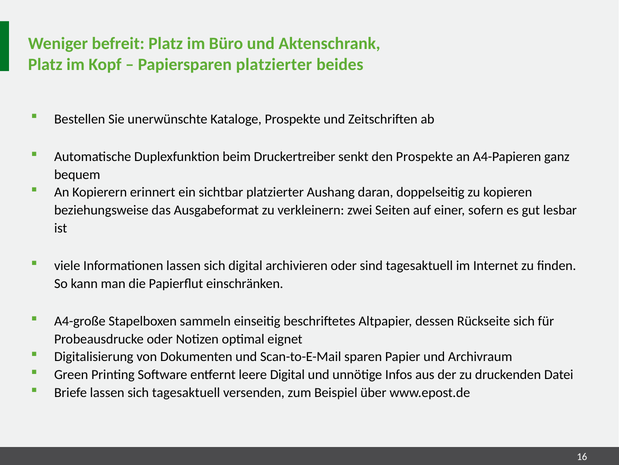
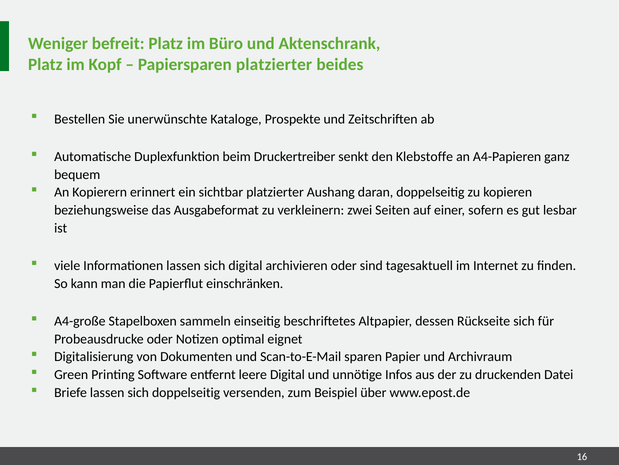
den Prospekte: Prospekte -> Klebstoffe
sich tagesaktuell: tagesaktuell -> doppelseitig
